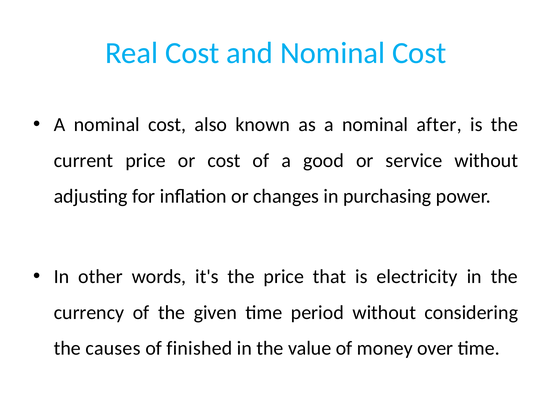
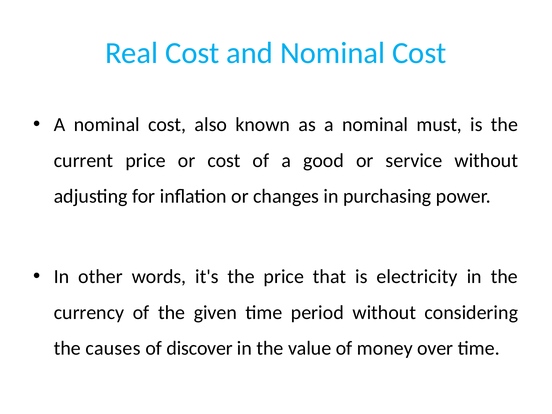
after: after -> must
finished: finished -> discover
